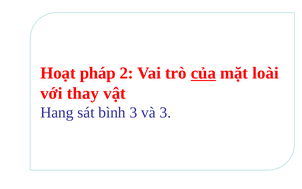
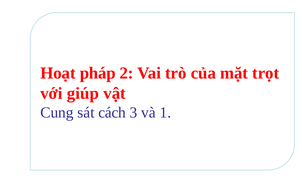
của underline: present -> none
loài: loài -> trọt
thay: thay -> giúp
Hang: Hang -> Cung
bình: bình -> cách
và 3: 3 -> 1
